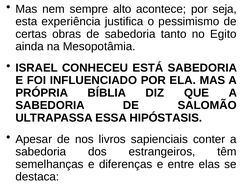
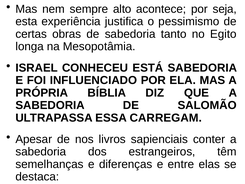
ainda: ainda -> longa
HIPÓSTASIS: HIPÓSTASIS -> CARREGAM
